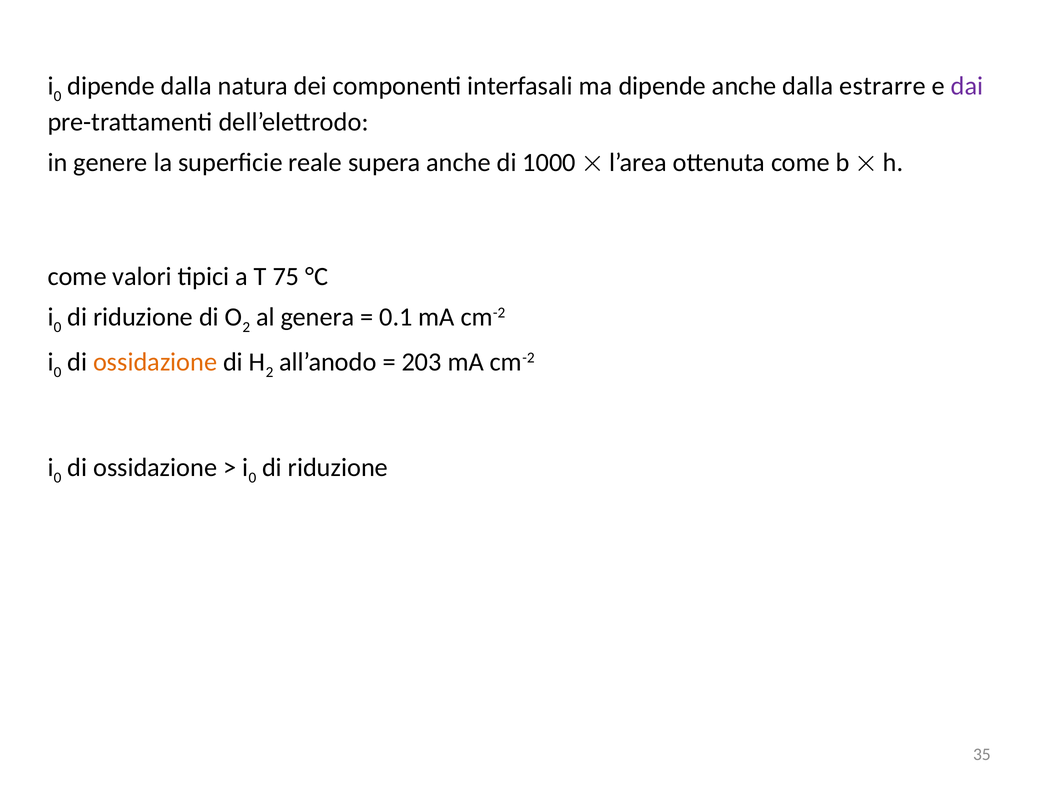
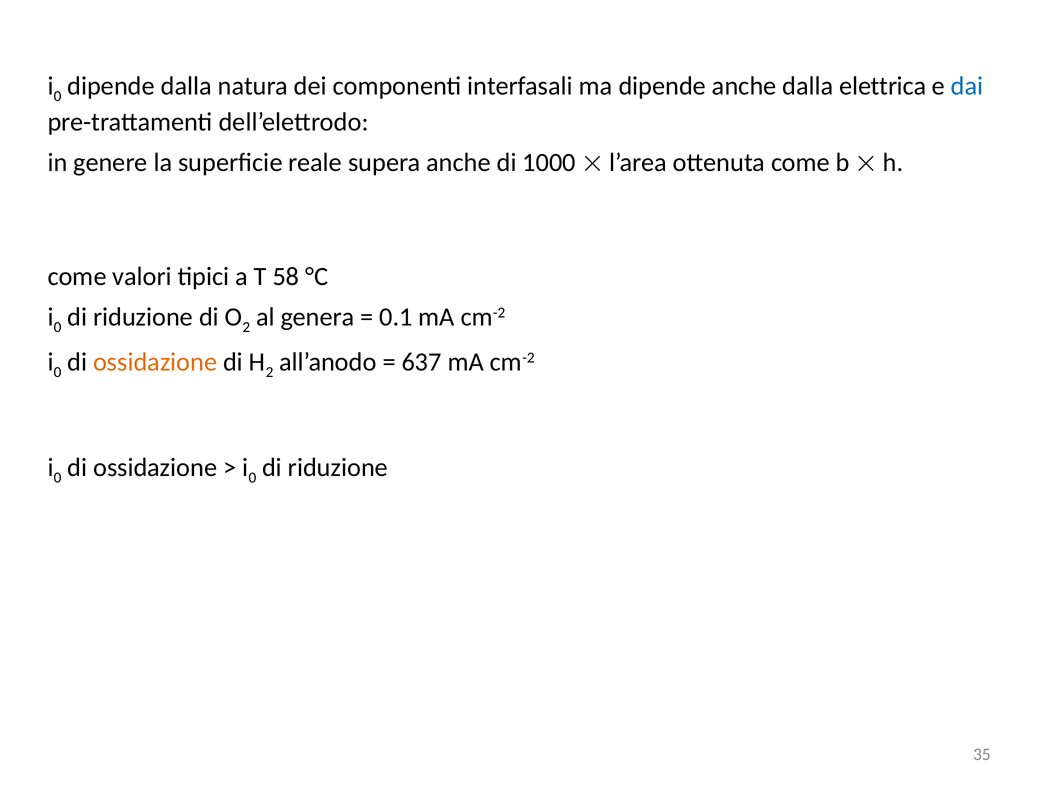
estrarre: estrarre -> elettrica
dai colour: purple -> blue
75: 75 -> 58
203: 203 -> 637
